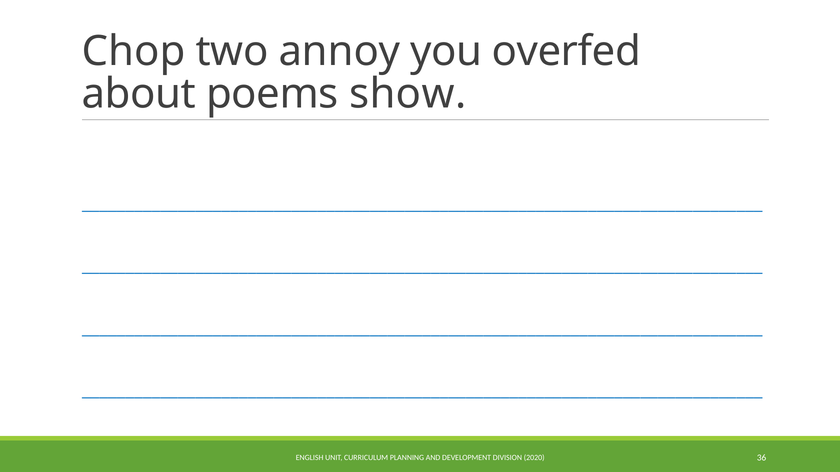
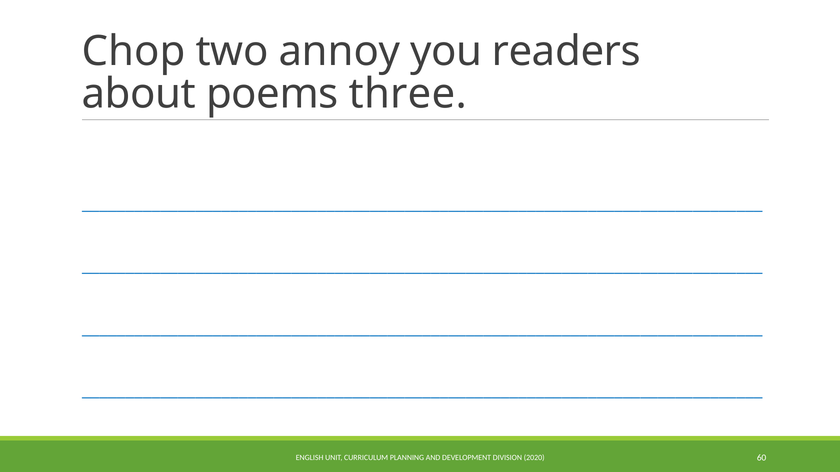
overfed: overfed -> readers
show: show -> three
36: 36 -> 60
